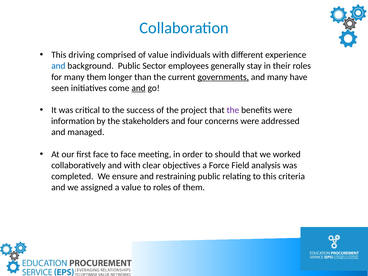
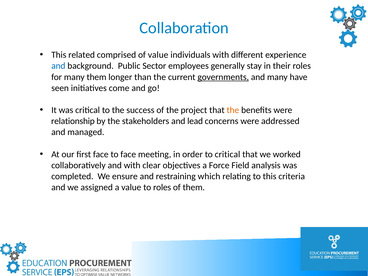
driving: driving -> related
and at (139, 88) underline: present -> none
the at (233, 110) colour: purple -> orange
information: information -> relationship
four: four -> lead
to should: should -> critical
restraining public: public -> which
